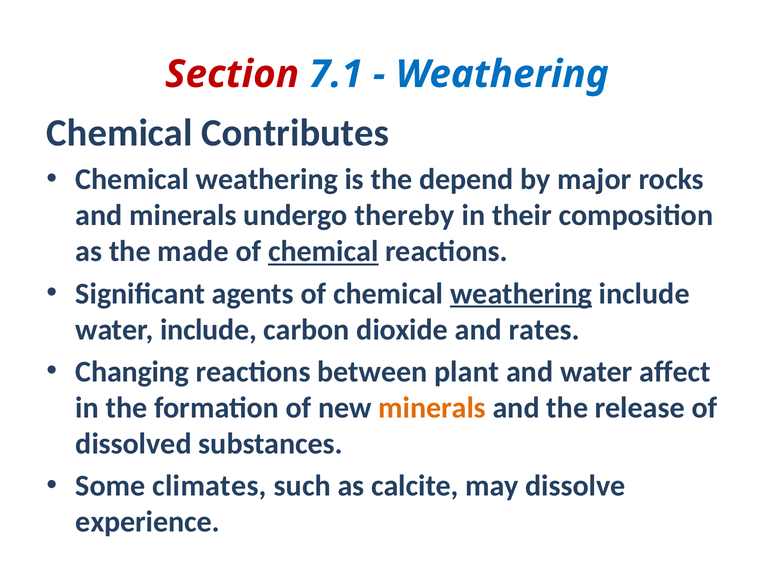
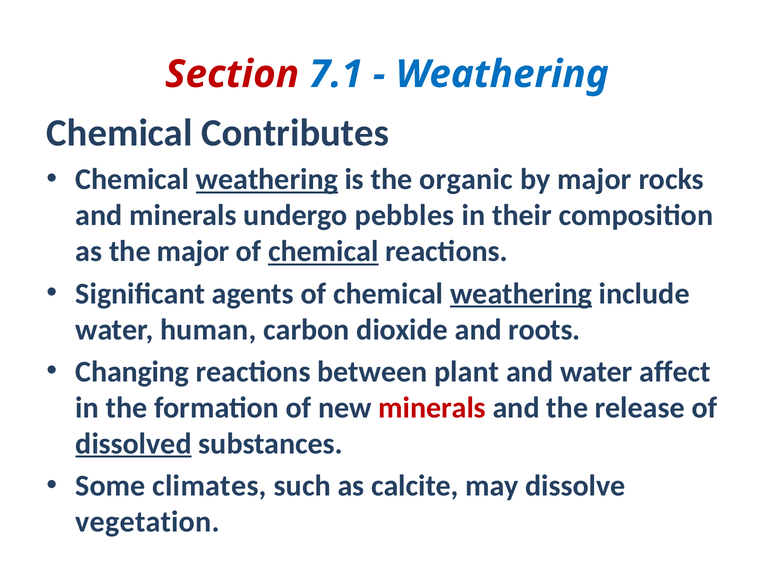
weathering at (267, 180) underline: none -> present
depend: depend -> organic
thereby: thereby -> pebbles
the made: made -> major
water include: include -> human
rates: rates -> roots
minerals at (432, 408) colour: orange -> red
dissolved underline: none -> present
experience: experience -> vegetation
